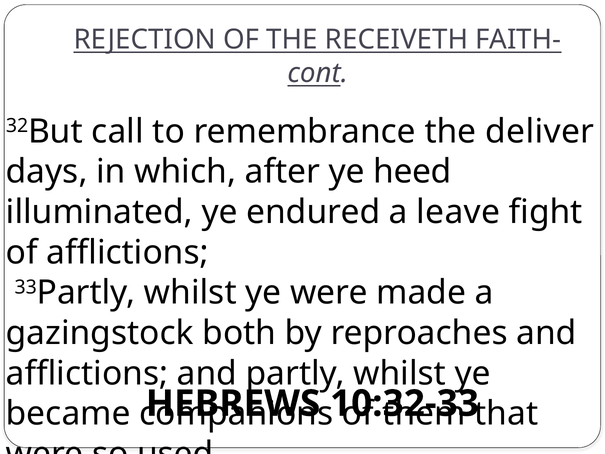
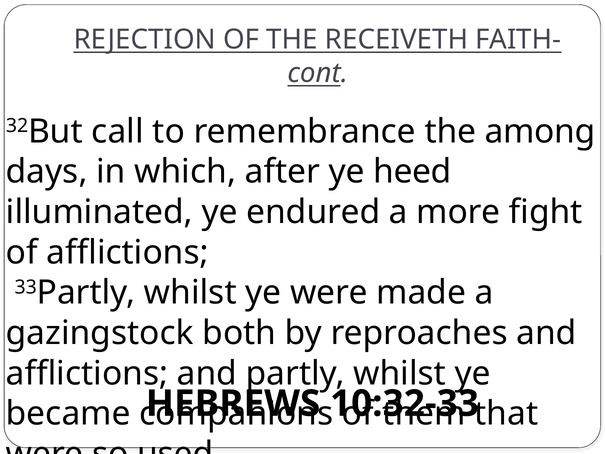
deliver: deliver -> among
leave: leave -> more
